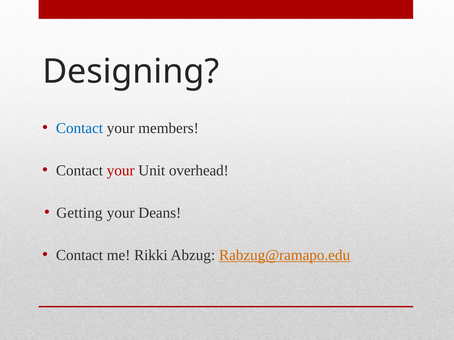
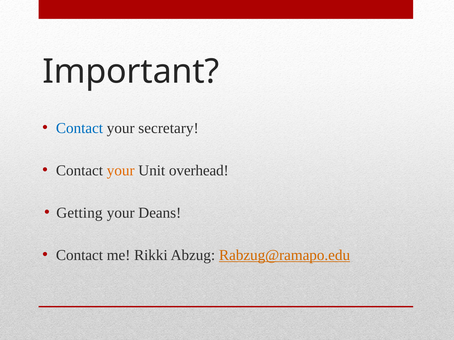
Designing: Designing -> Important
members: members -> secretary
your at (121, 171) colour: red -> orange
